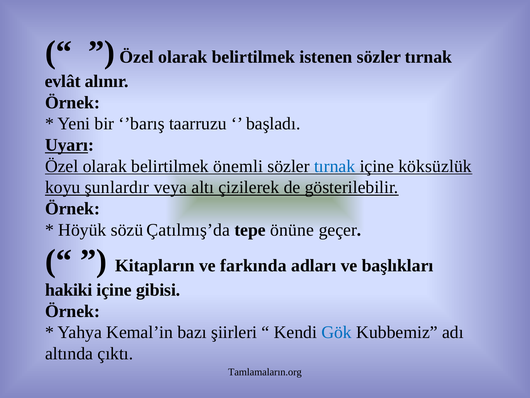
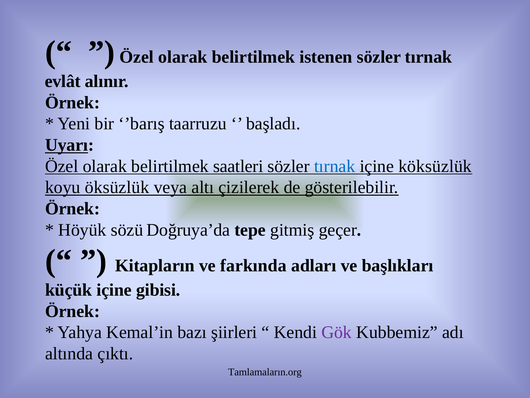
önemli: önemli -> saatleri
şunlardır: şunlardır -> öksüzlük
Çatılmış’da: Çatılmış’da -> Doğruya’da
önüne: önüne -> gitmiş
hakiki: hakiki -> küçük
Gök colour: blue -> purple
